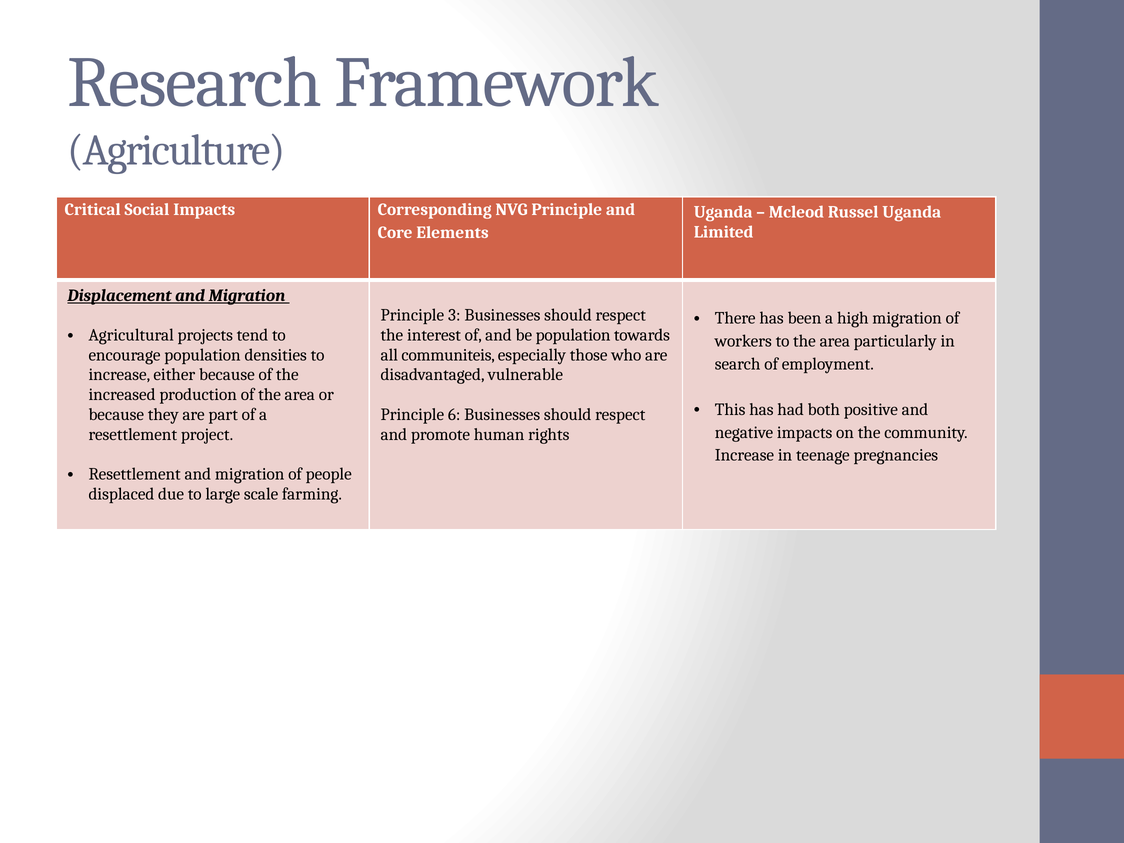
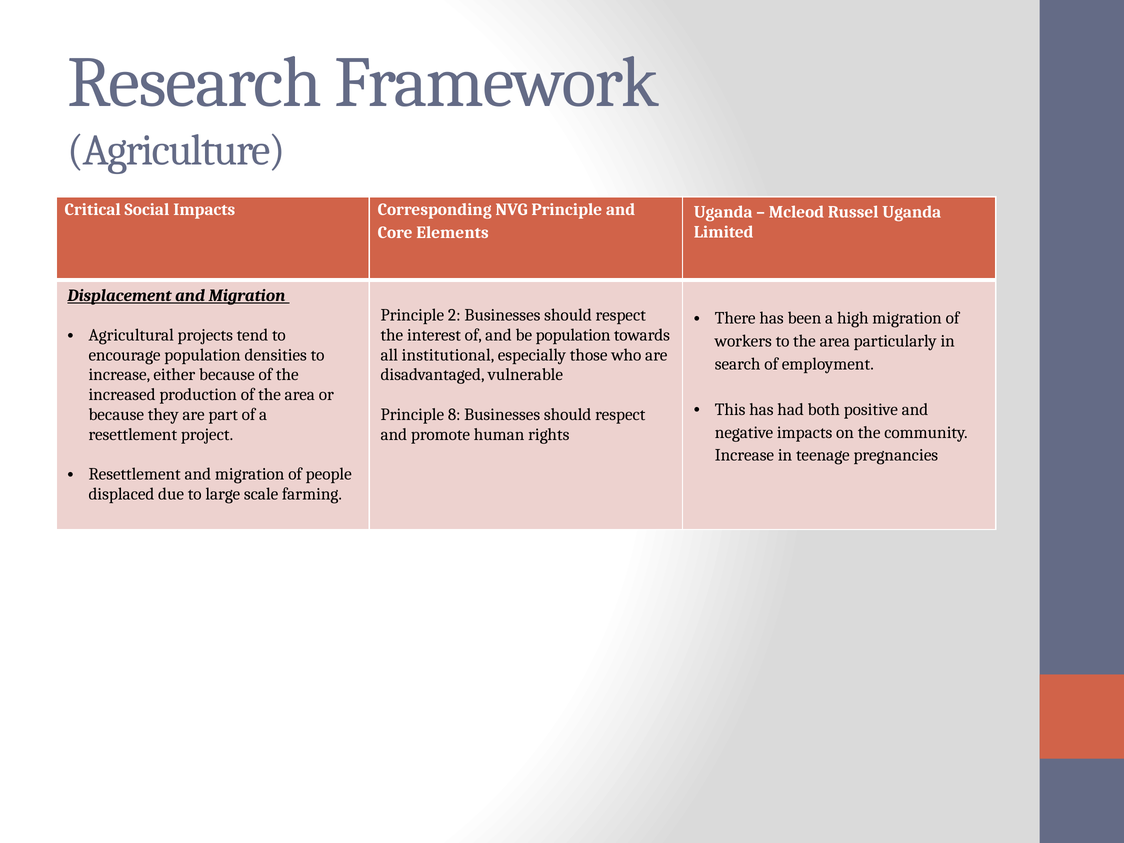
3: 3 -> 2
communiteis: communiteis -> institutional
6: 6 -> 8
